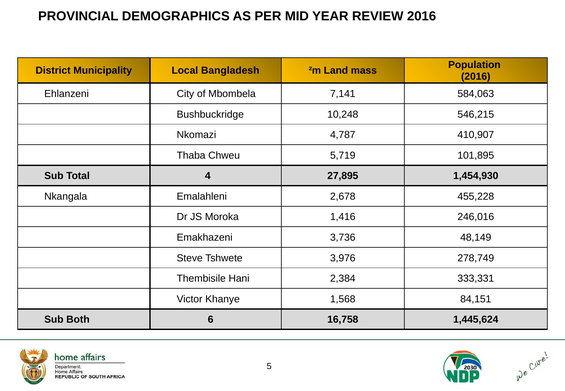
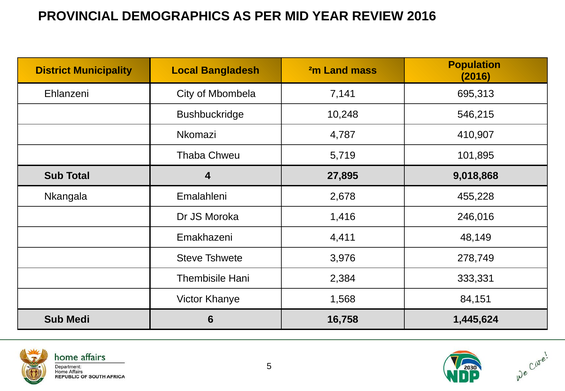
584,063: 584,063 -> 695,313
1,454,930: 1,454,930 -> 9,018,868
3,736: 3,736 -> 4,411
Both: Both -> Medi
